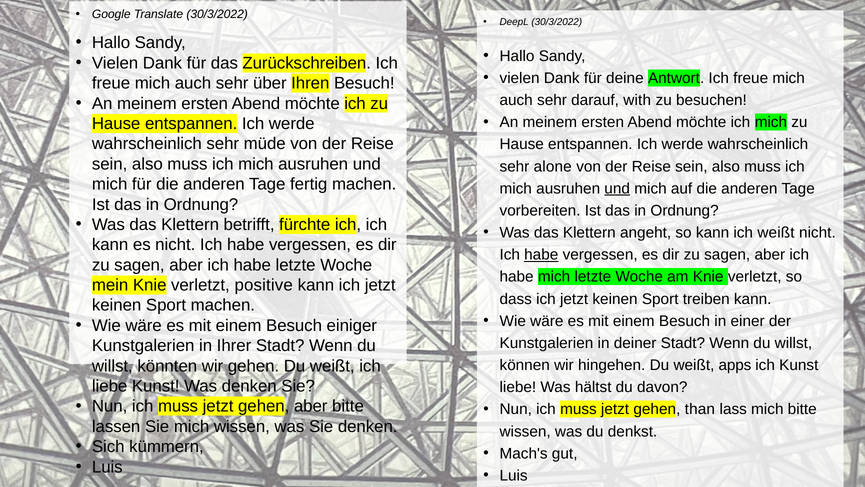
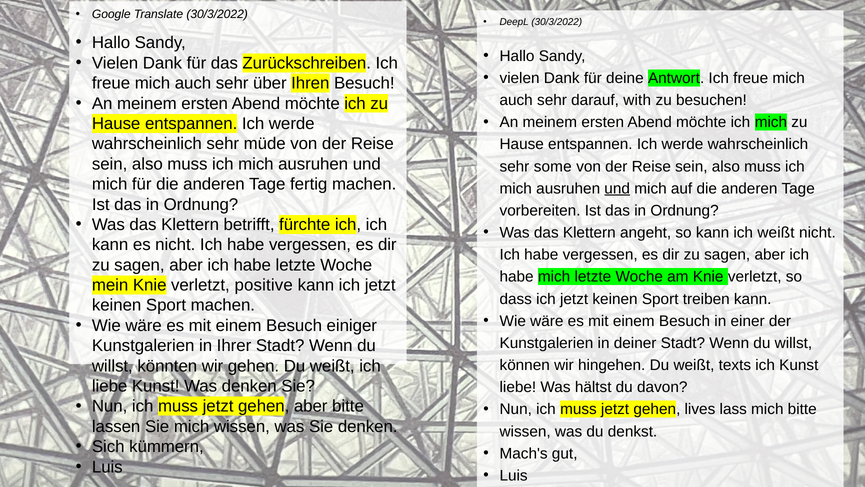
alone: alone -> some
habe at (541, 255) underline: present -> none
apps: apps -> texts
than: than -> lives
